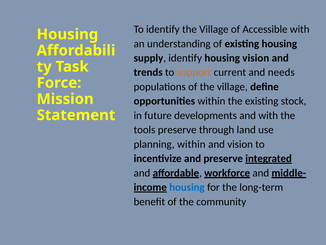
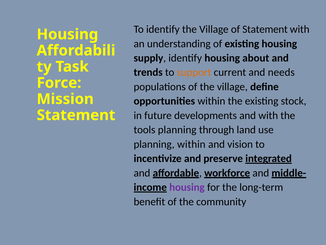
of Accessible: Accessible -> Statement
housing vision: vision -> about
tools preserve: preserve -> planning
housing at (187, 187) colour: blue -> purple
